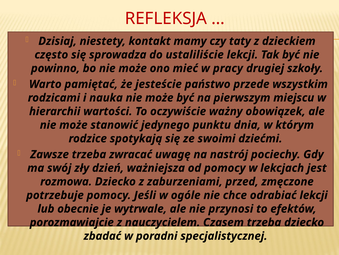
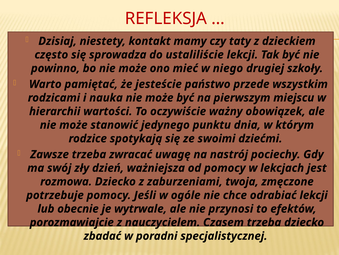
pracy: pracy -> niego
przed: przed -> twoja
